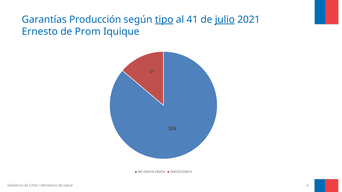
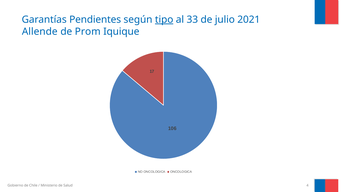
Producción: Producción -> Pendientes
41: 41 -> 33
julio underline: present -> none
Ernesto: Ernesto -> Allende
